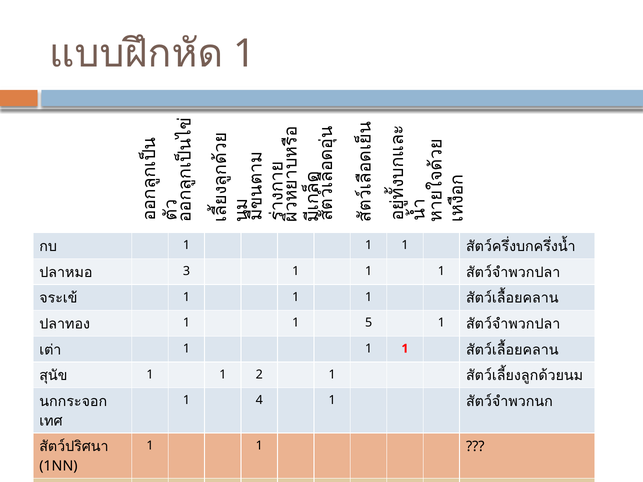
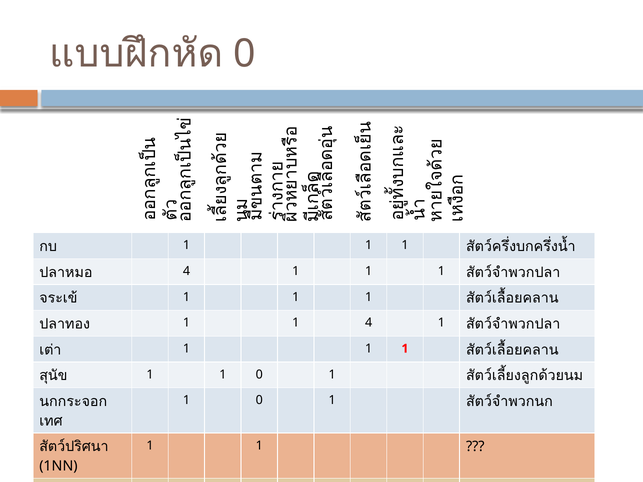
1 at (244, 54): 1 -> 0
3 at (186, 271): 3 -> 4
1 5: 5 -> 4
1 1 2: 2 -> 0
4 at (259, 400): 4 -> 0
